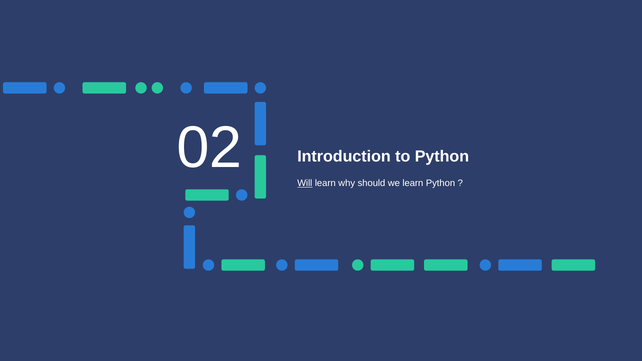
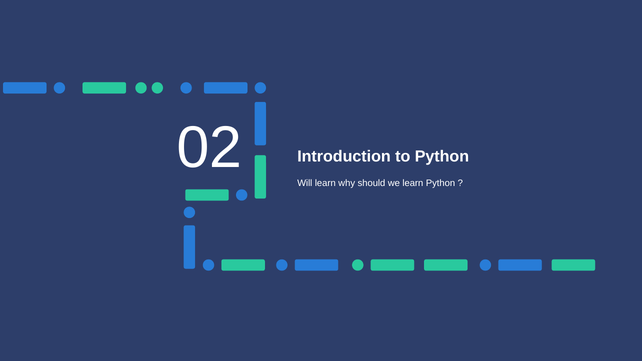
Will underline: present -> none
